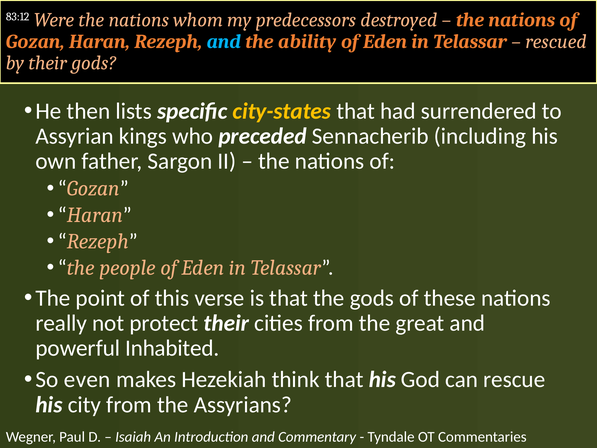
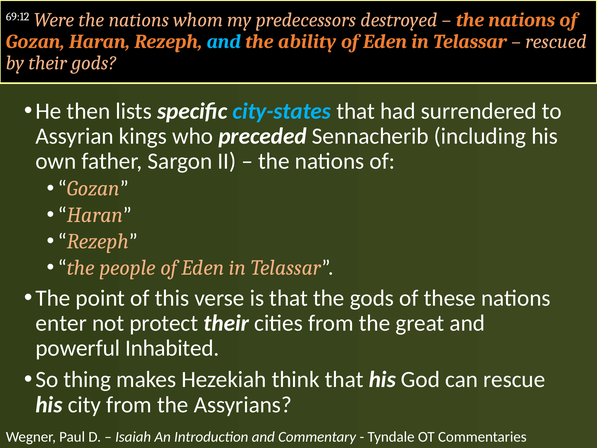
83:12: 83:12 -> 69:12
city-states colour: yellow -> light blue
really: really -> enter
even: even -> thing
